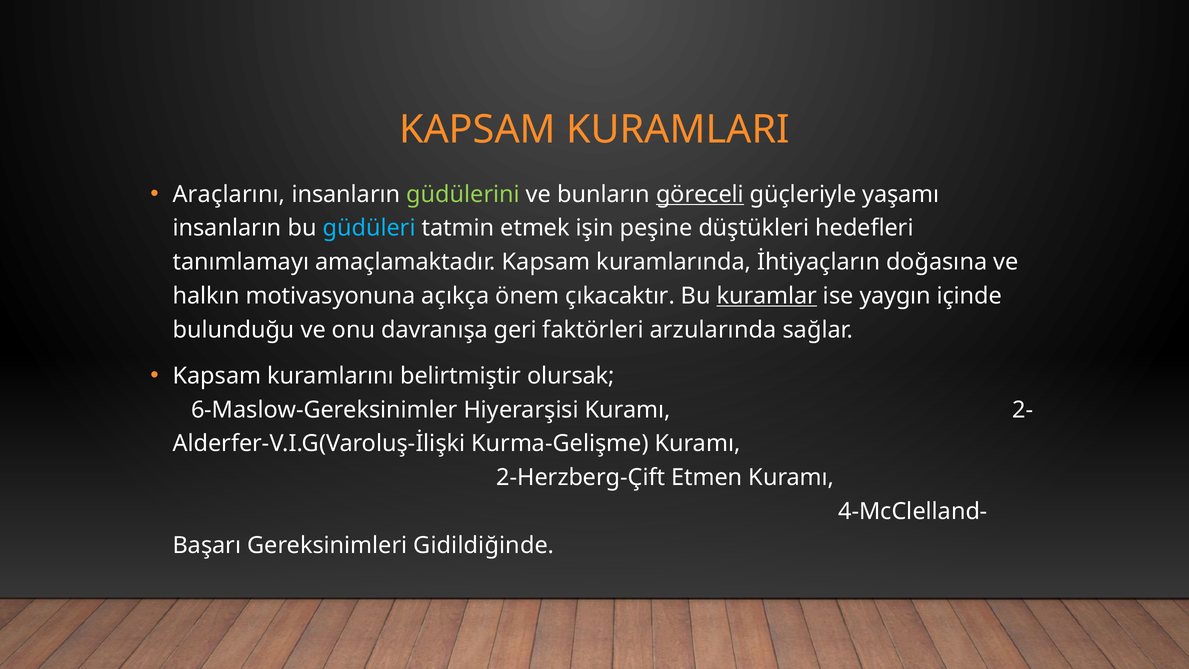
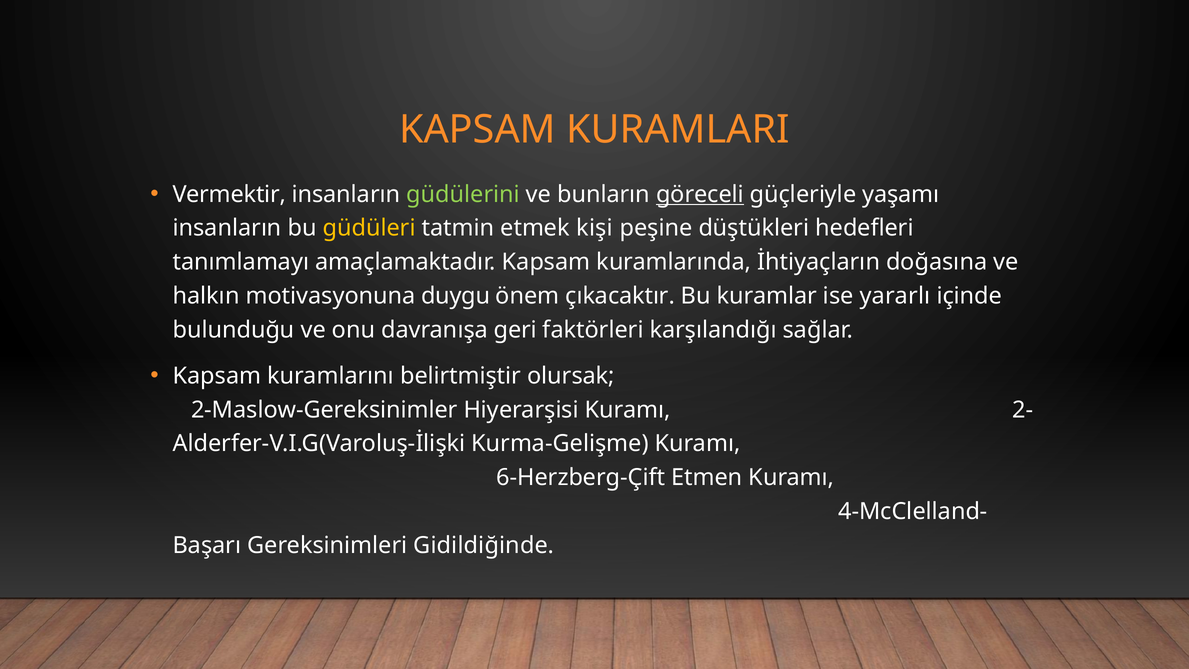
Araçlarını: Araçlarını -> Vermektir
güdüleri colour: light blue -> yellow
işin: işin -> kişi
açıkça: açıkça -> duygu
kuramlar underline: present -> none
yaygın: yaygın -> yararlı
arzularında: arzularında -> karşılandığı
6-Maslow-Gereksinimler: 6-Maslow-Gereksinimler -> 2-Maslow-Gereksinimler
2-Herzberg-Çift: 2-Herzberg-Çift -> 6-Herzberg-Çift
